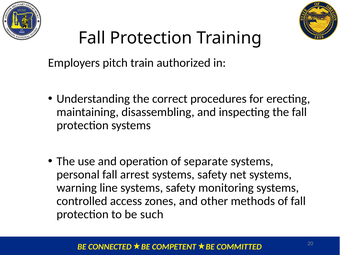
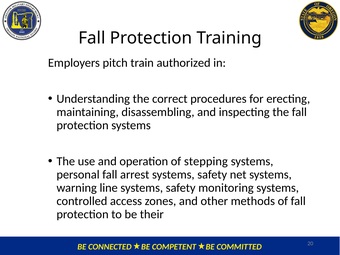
separate: separate -> stepping
such: such -> their
